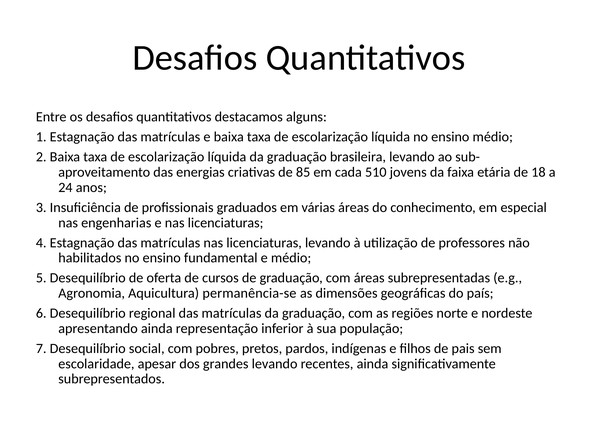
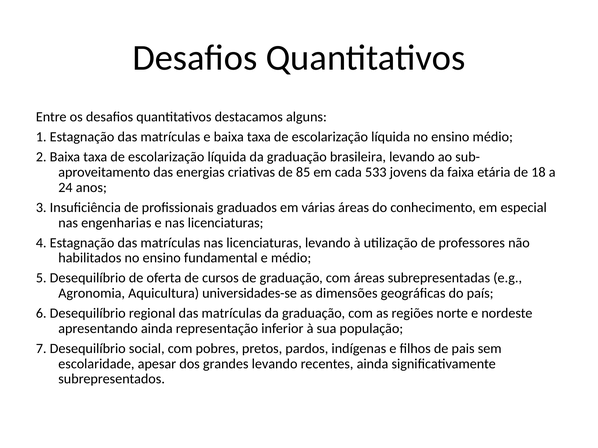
510: 510 -> 533
permanência-se: permanência-se -> universidades-se
